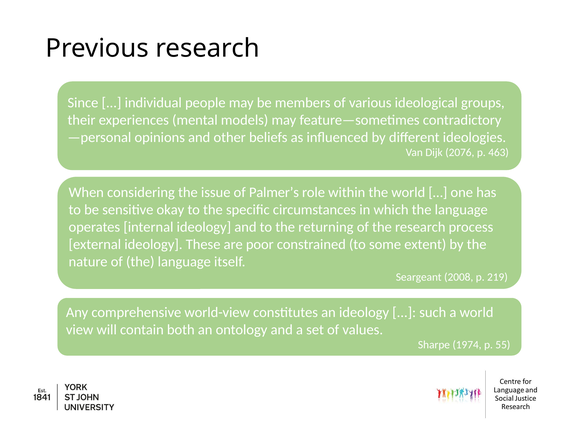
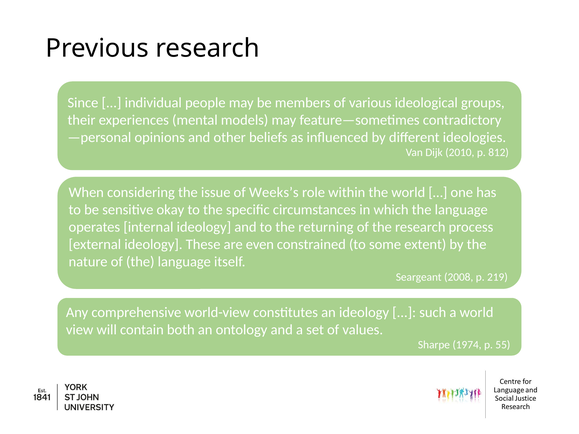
2076: 2076 -> 2010
463: 463 -> 812
Palmer’s: Palmer’s -> Weeks’s
poor: poor -> even
